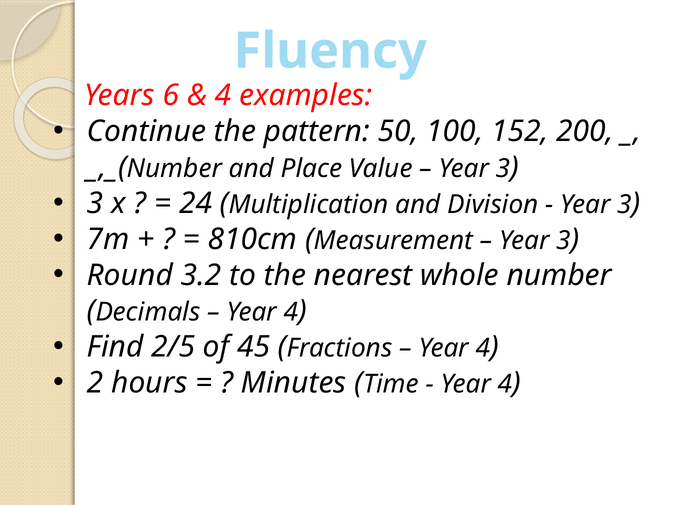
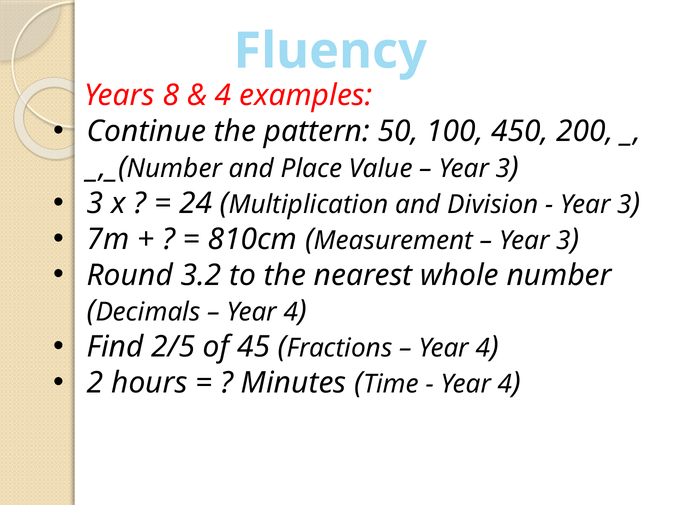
6: 6 -> 8
152: 152 -> 450
